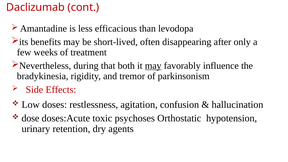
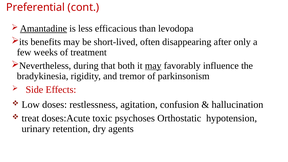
Daclizumab: Daclizumab -> Preferential
Amantadine underline: none -> present
dose: dose -> treat
